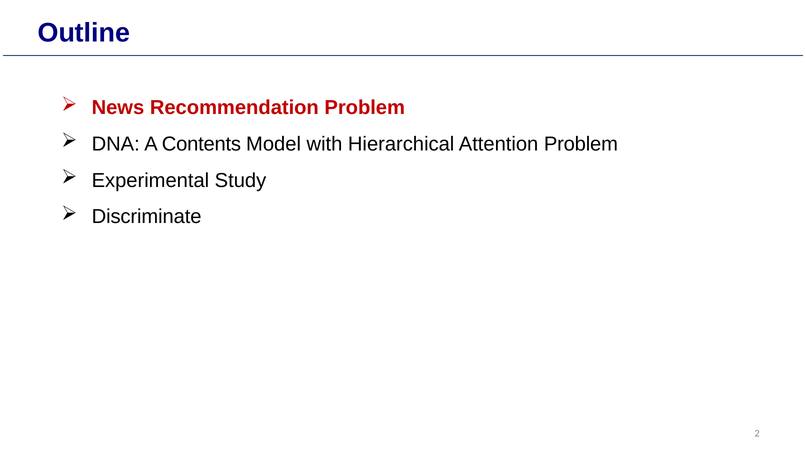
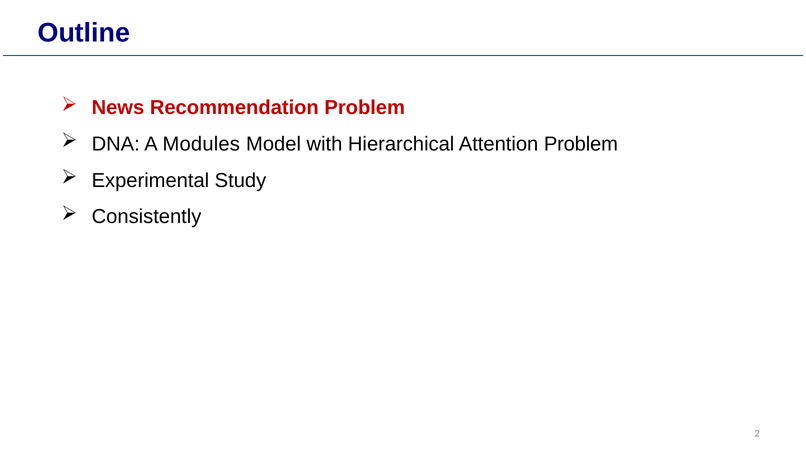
Contents: Contents -> Modules
Discriminate: Discriminate -> Consistently
